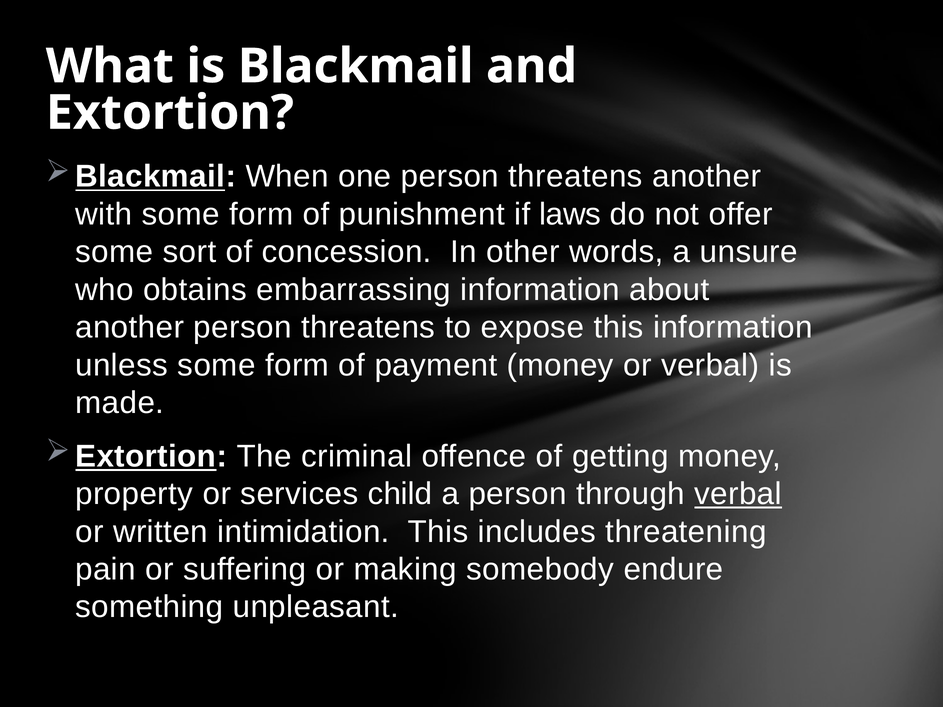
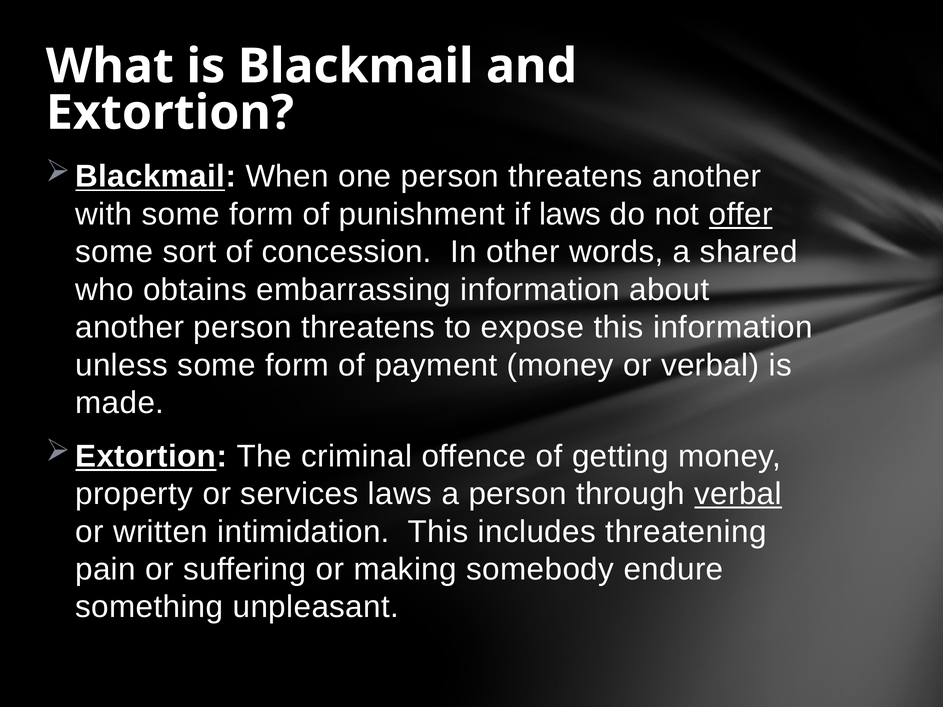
offer underline: none -> present
unsure: unsure -> shared
services child: child -> laws
